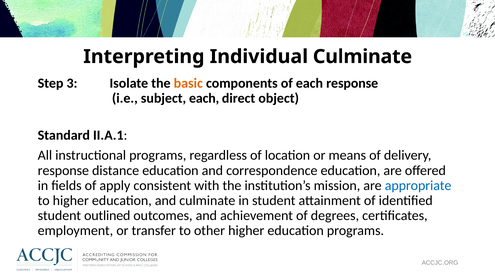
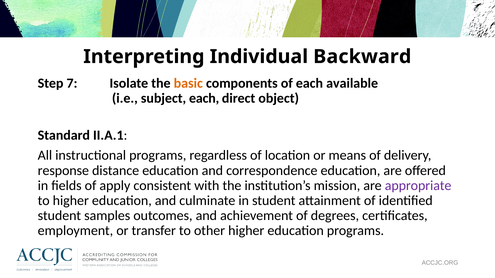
Individual Culminate: Culminate -> Backward
3: 3 -> 7
each response: response -> available
appropriate colour: blue -> purple
outlined: outlined -> samples
